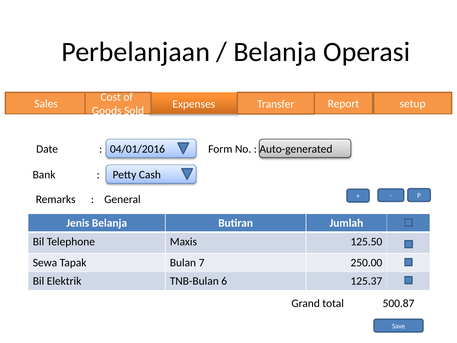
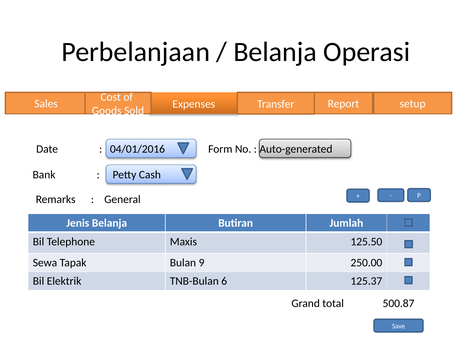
7: 7 -> 9
